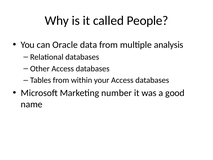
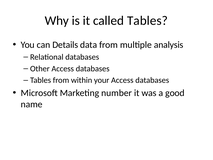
called People: People -> Tables
Oracle: Oracle -> Details
